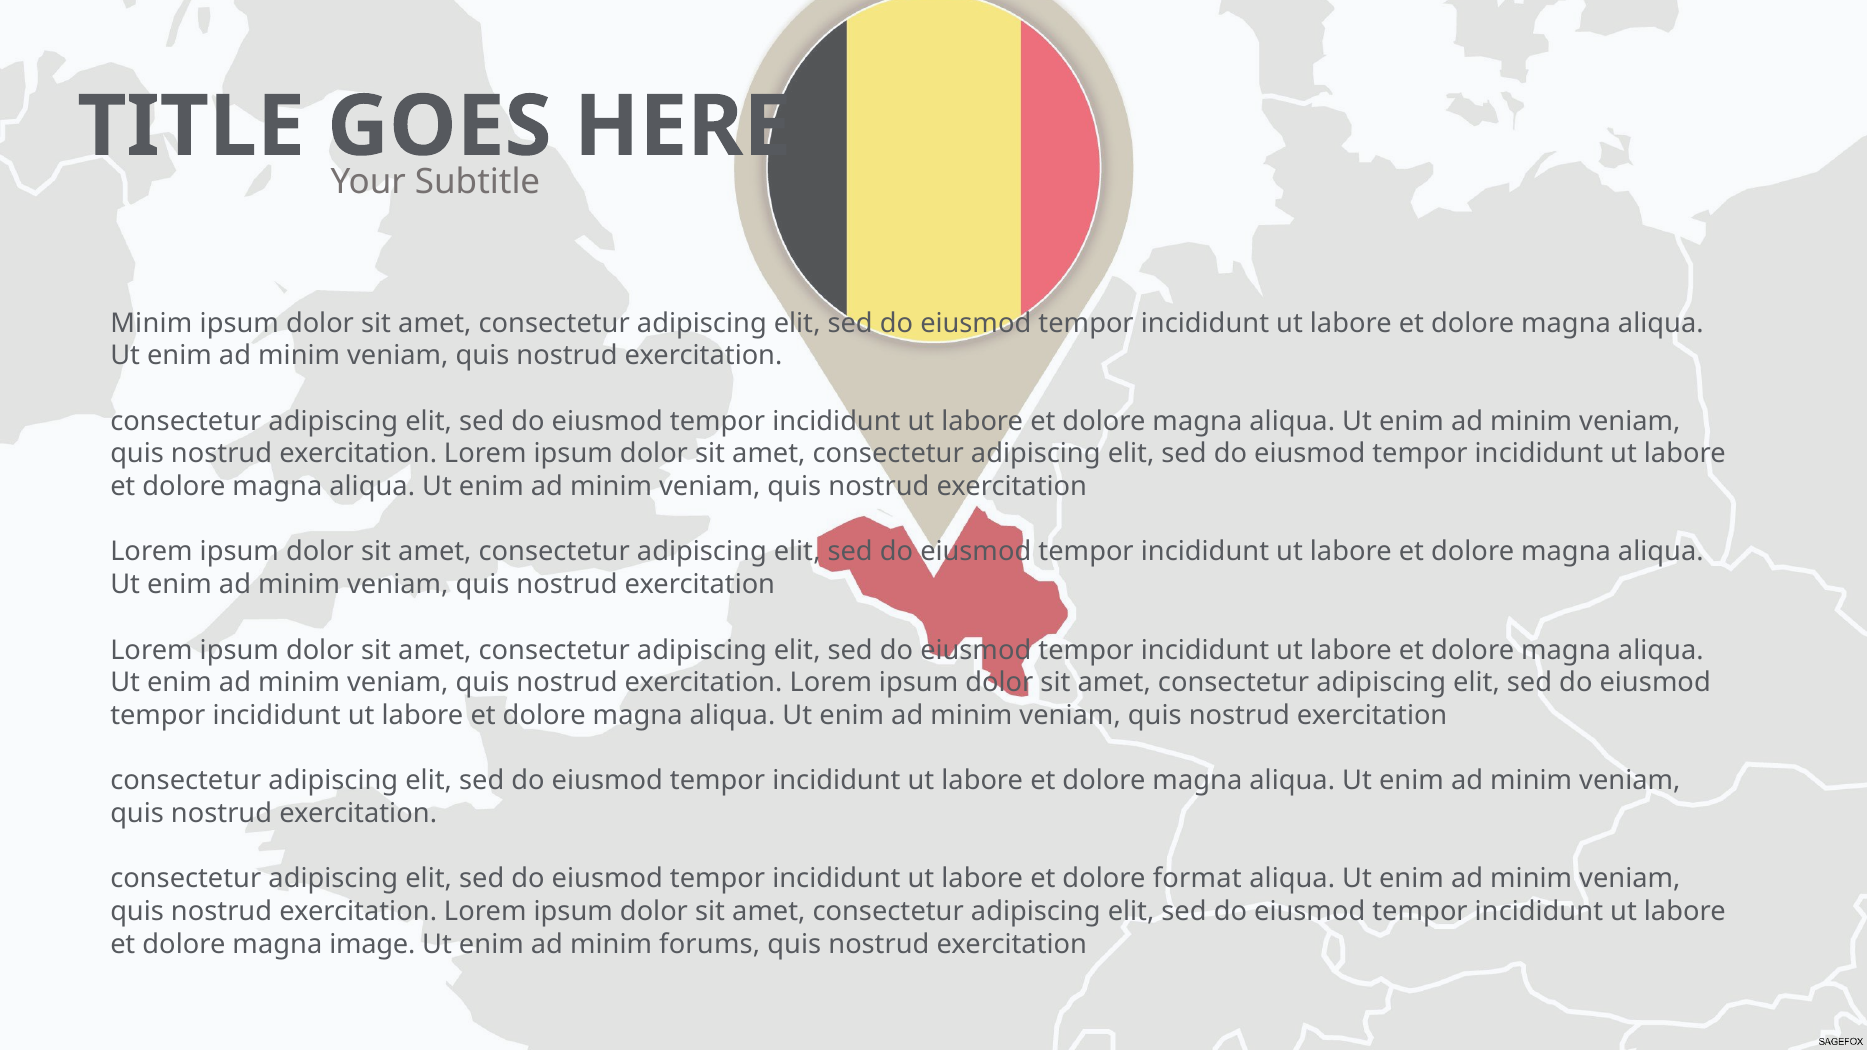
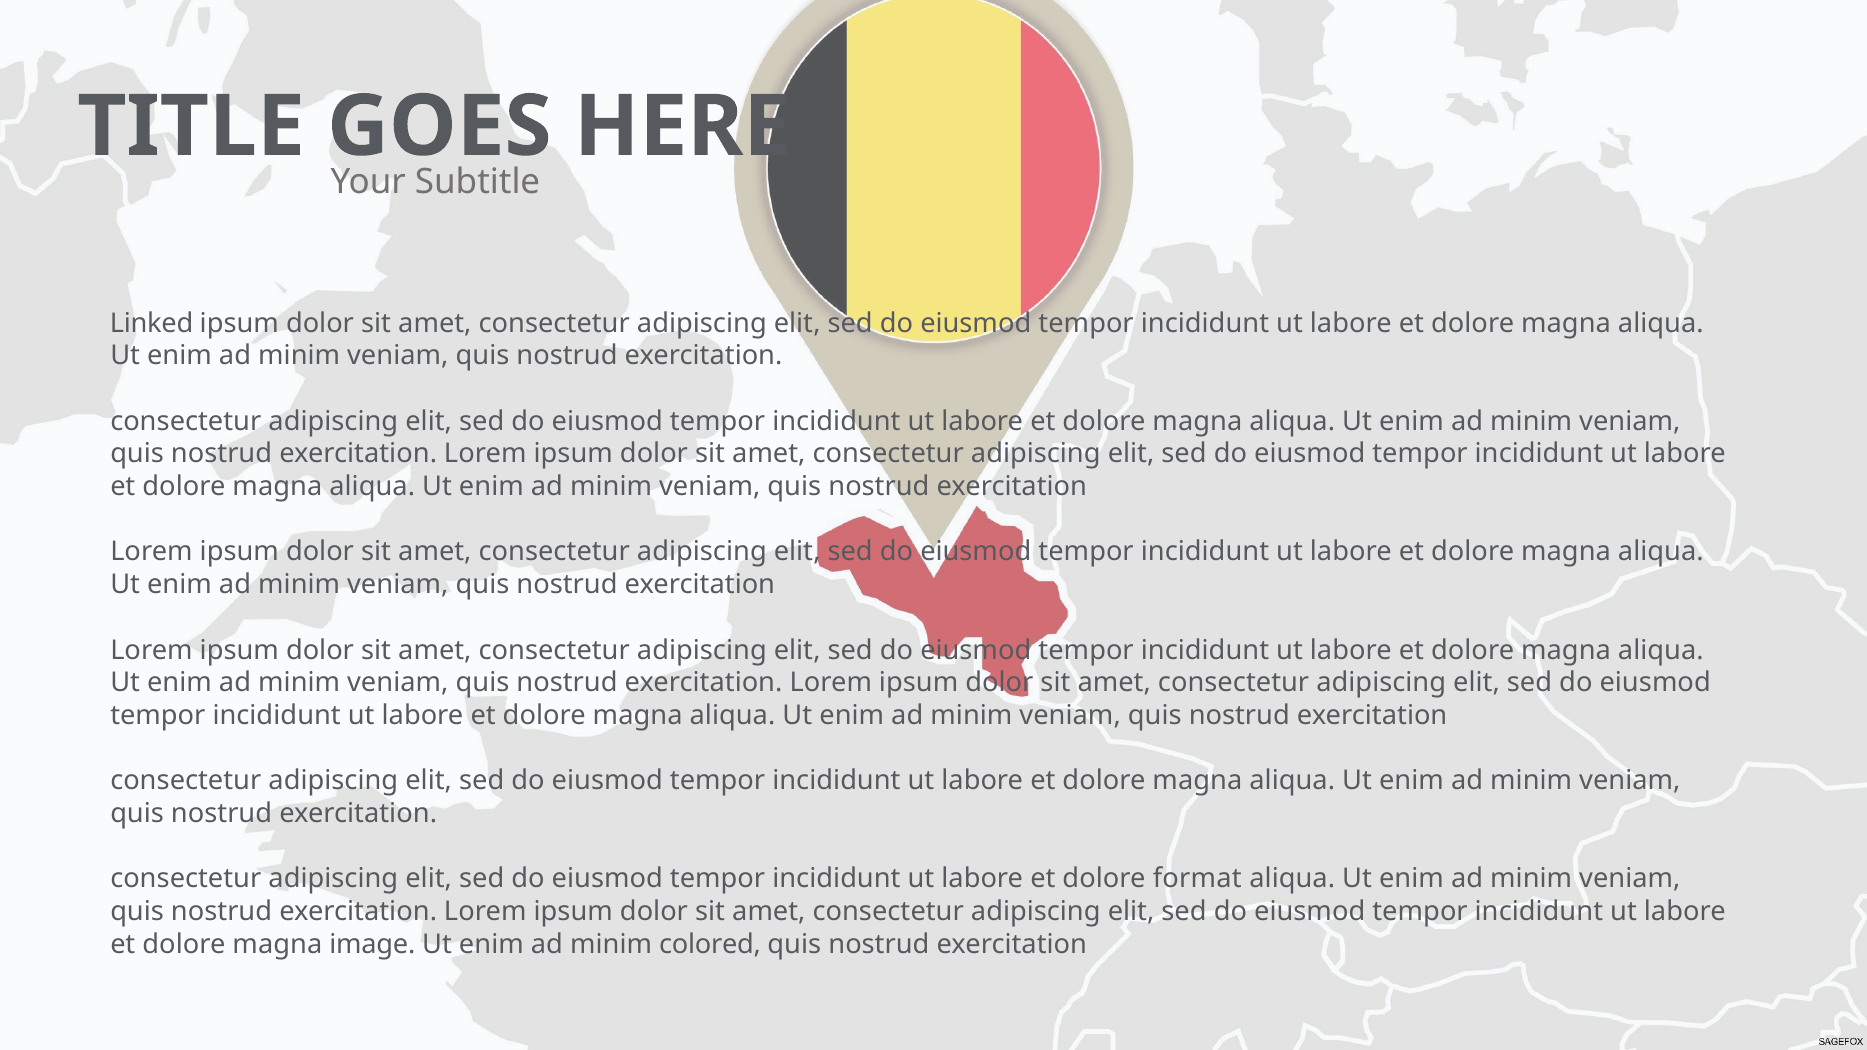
Minim at (151, 323): Minim -> Linked
forums: forums -> colored
